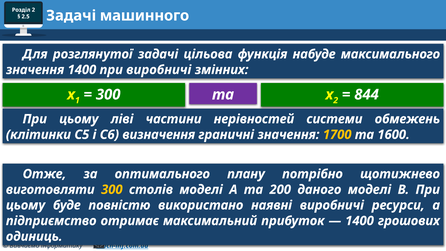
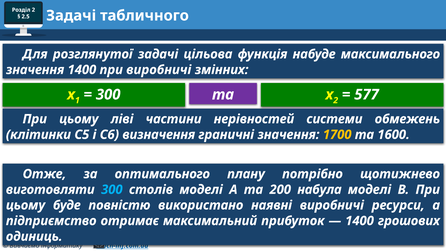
машинного: машинного -> табличного
844: 844 -> 577
300 at (112, 190) colour: yellow -> light blue
даного: даного -> набула
